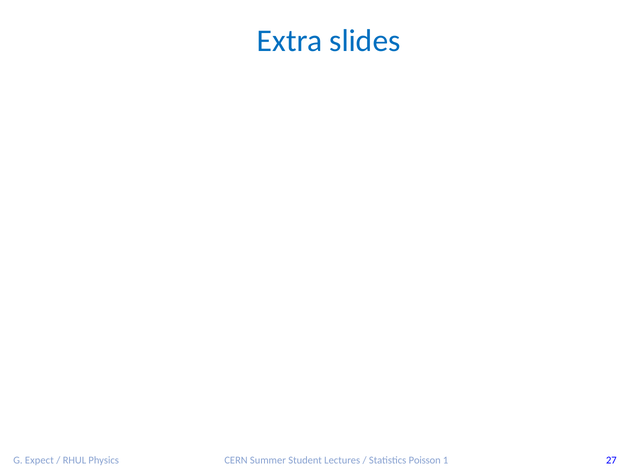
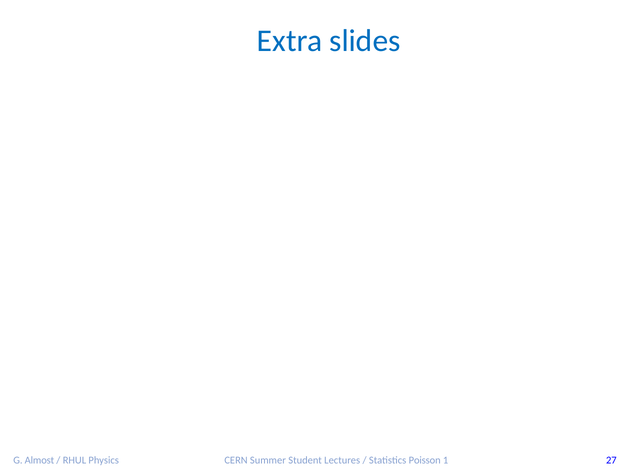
Expect: Expect -> Almost
